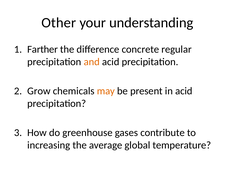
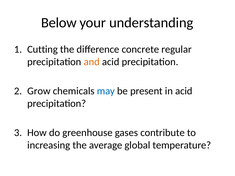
Other: Other -> Below
Farther: Farther -> Cutting
may colour: orange -> blue
